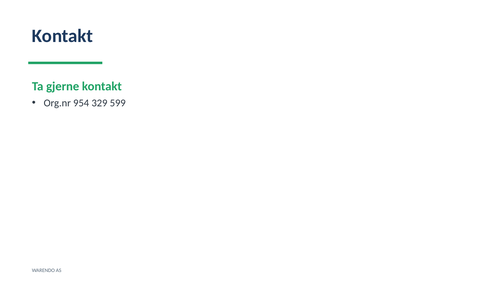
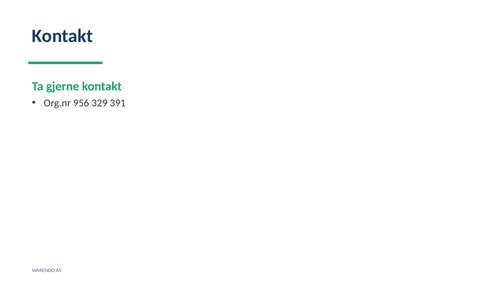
954: 954 -> 956
599: 599 -> 391
